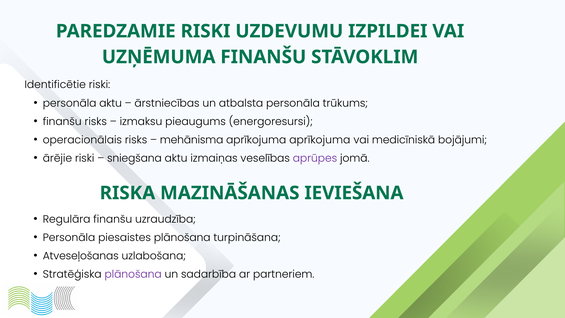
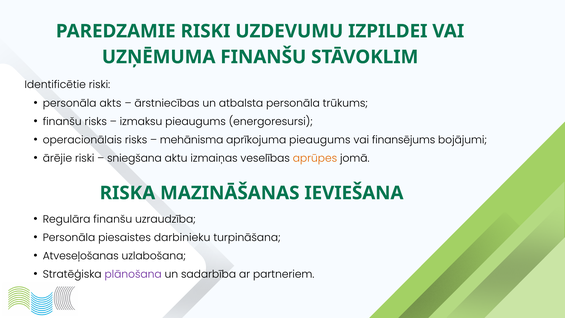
personāla aktu: aktu -> akts
aprīkojuma aprīkojuma: aprīkojuma -> pieaugums
medicīniskā: medicīniskā -> finansējums
aprūpes colour: purple -> orange
piesaistes plānošana: plānošana -> darbinieku
